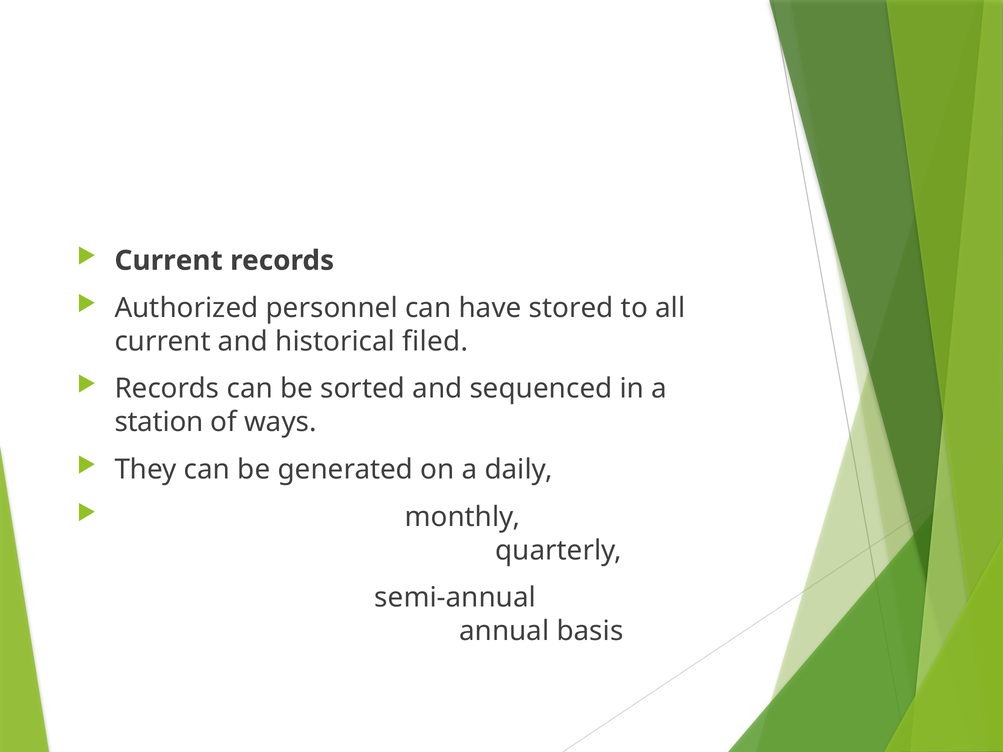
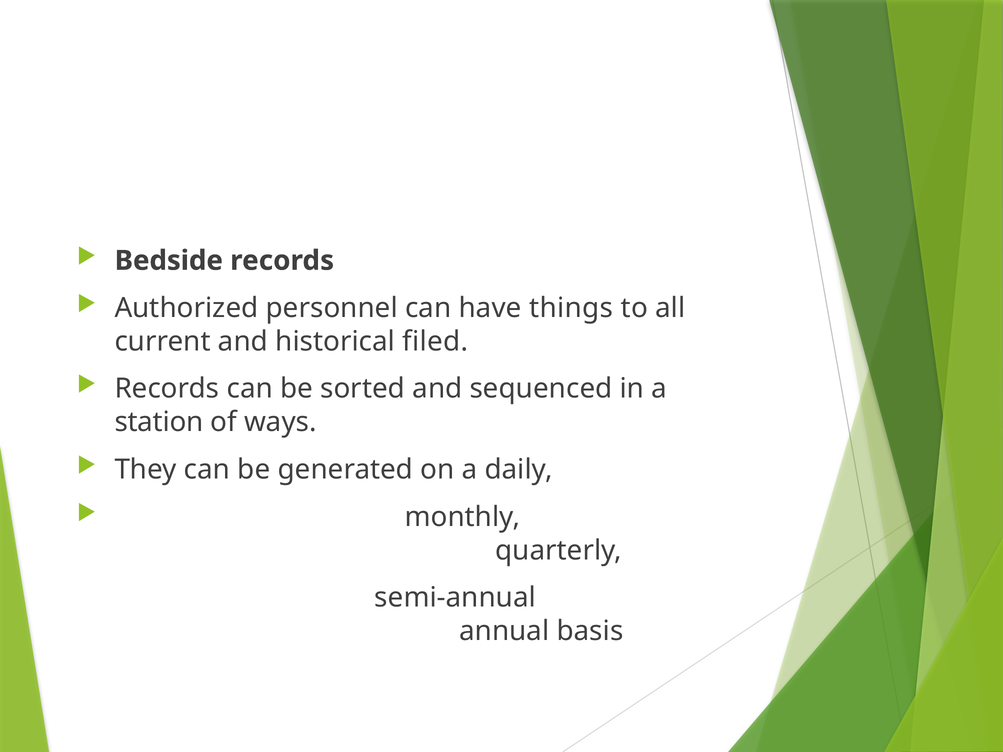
Current at (169, 261): Current -> Bedside
stored: stored -> things
